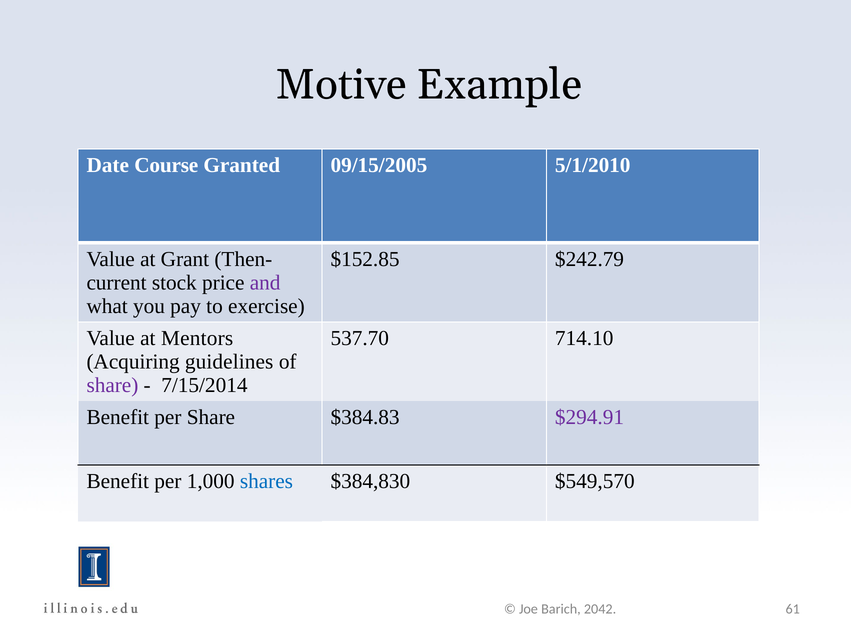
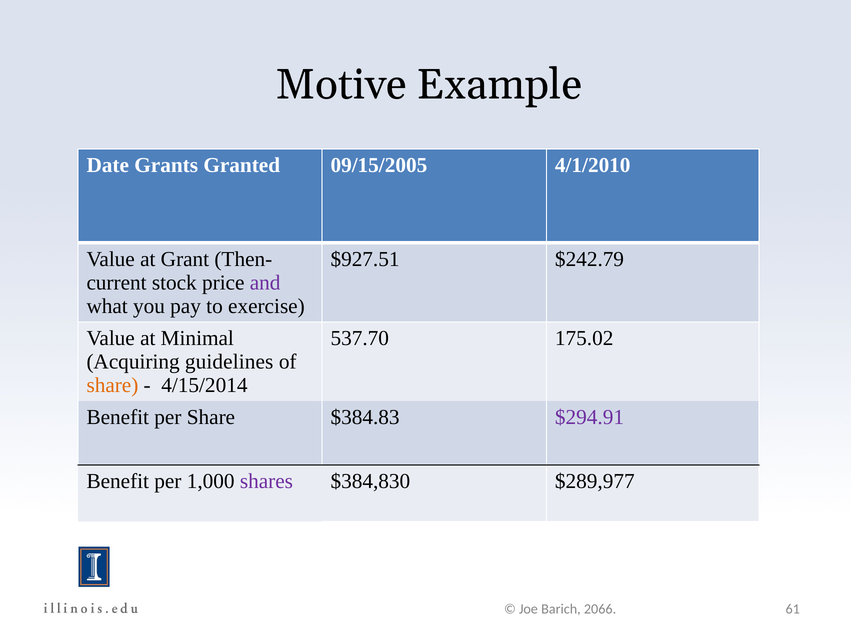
Course: Course -> Grants
5/1/2010: 5/1/2010 -> 4/1/2010
$152.85: $152.85 -> $927.51
Mentors: Mentors -> Minimal
714.10: 714.10 -> 175.02
share at (112, 385) colour: purple -> orange
7/15/2014: 7/15/2014 -> 4/15/2014
shares colour: blue -> purple
$549,570: $549,570 -> $289,977
2042: 2042 -> 2066
